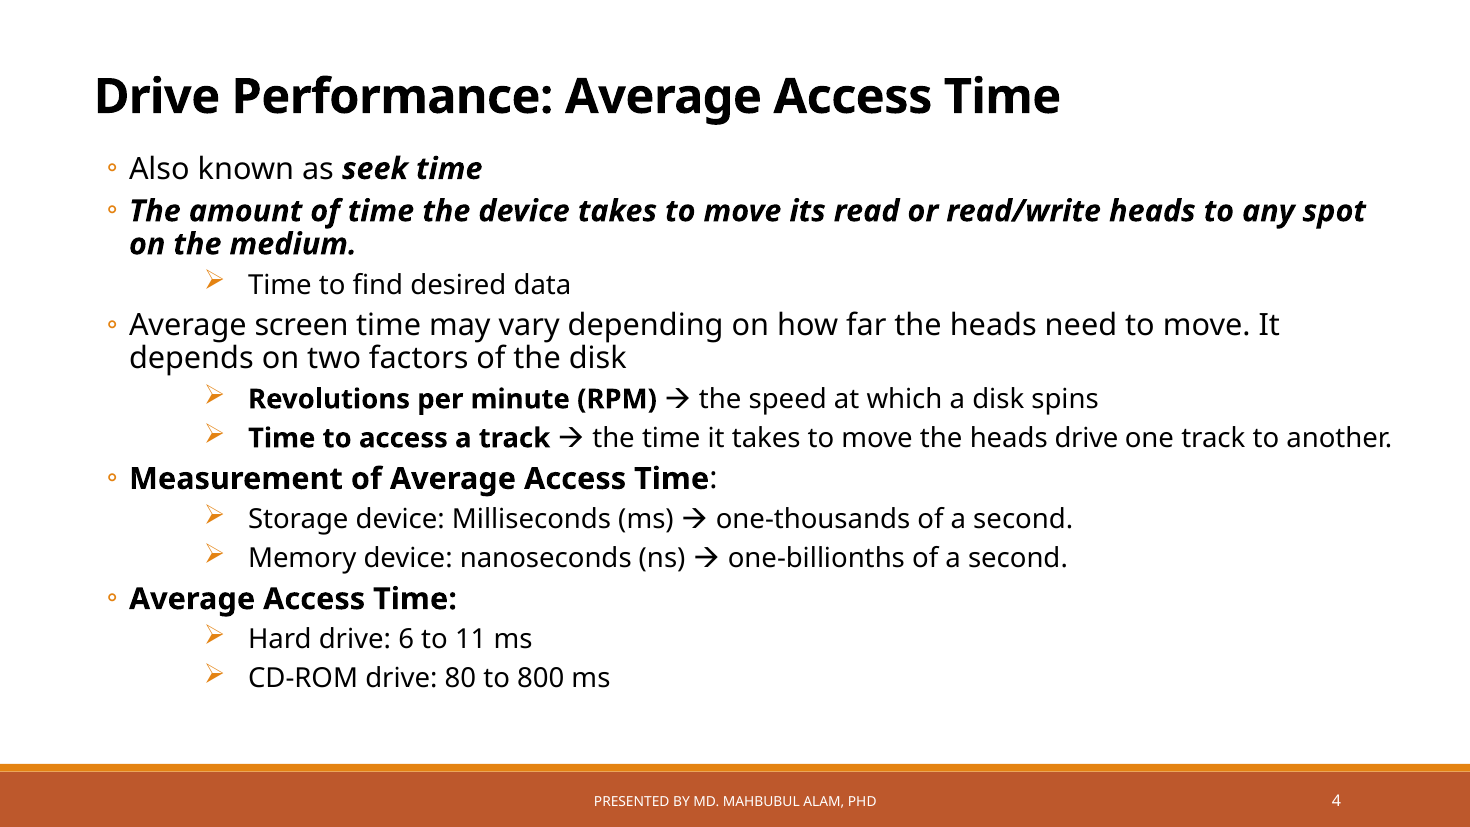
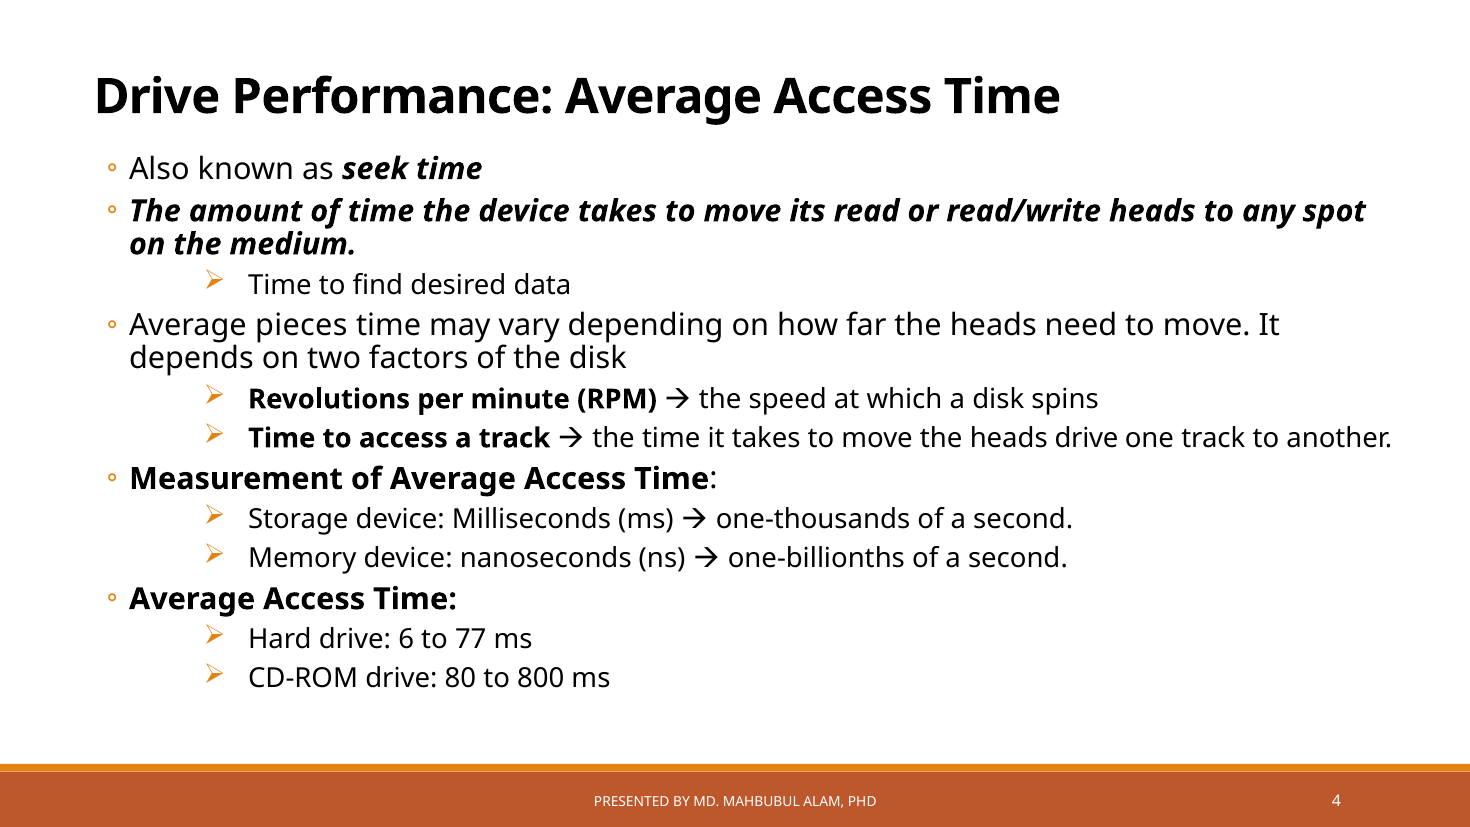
screen: screen -> pieces
11: 11 -> 77
